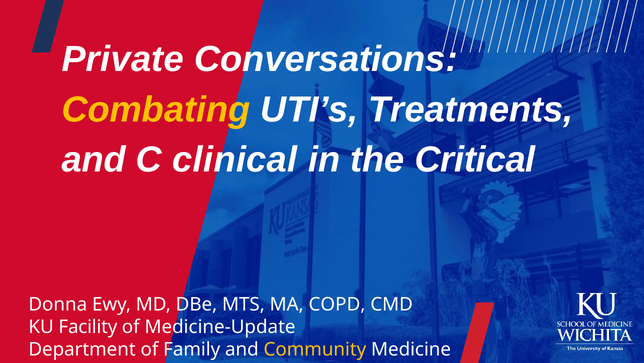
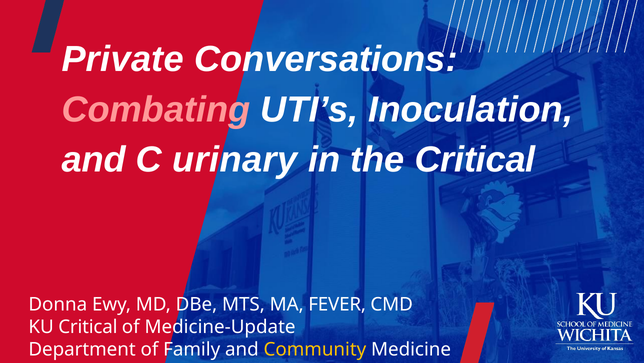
Combating colour: yellow -> pink
Treatments: Treatments -> Inoculation
clinical: clinical -> urinary
COPD: COPD -> FEVER
KU Facility: Facility -> Critical
